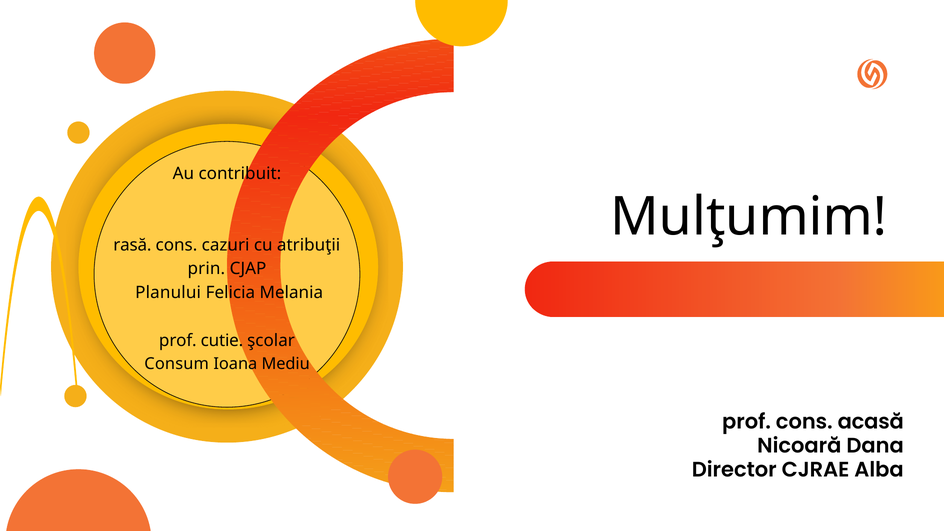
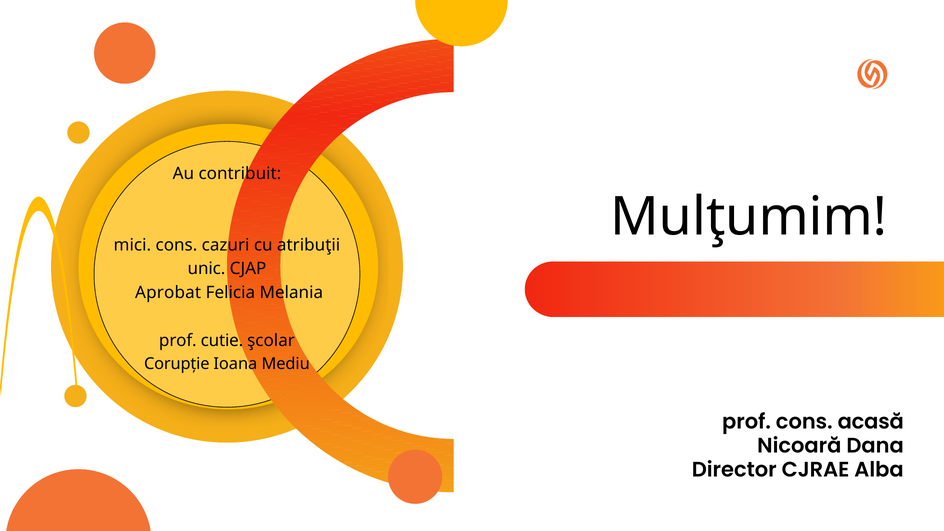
rasă: rasă -> mici
prin: prin -> unic
Planului: Planului -> Aprobat
Consum: Consum -> Corupție
